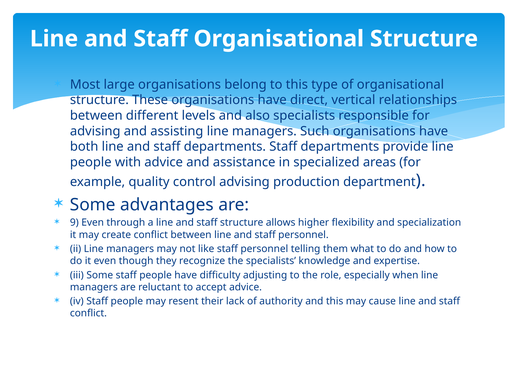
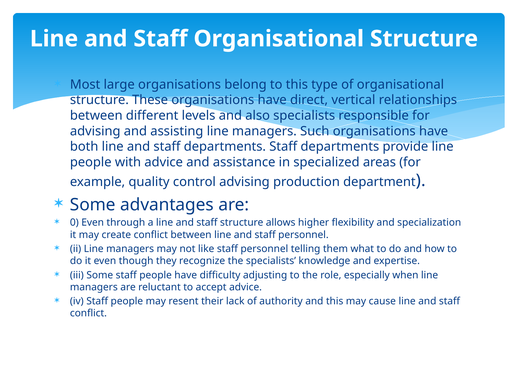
9: 9 -> 0
